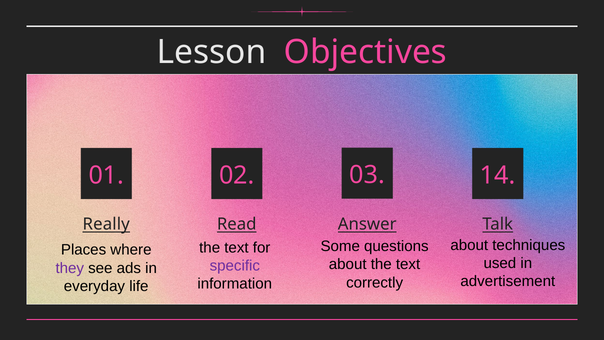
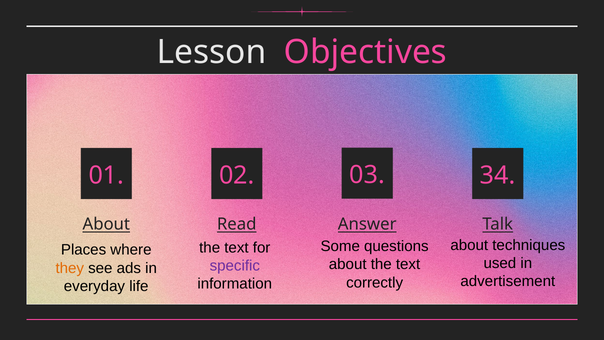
14: 14 -> 34
Really at (106, 224): Really -> About
they colour: purple -> orange
